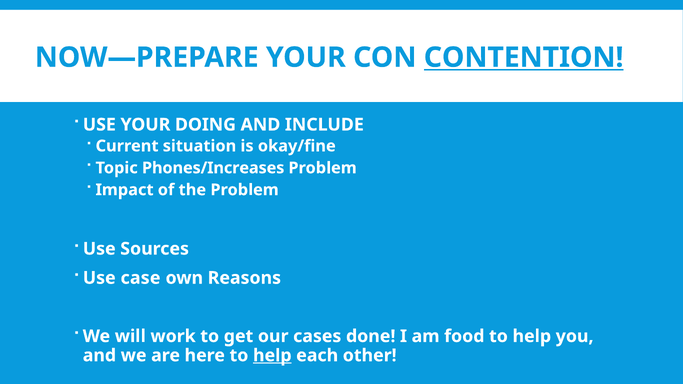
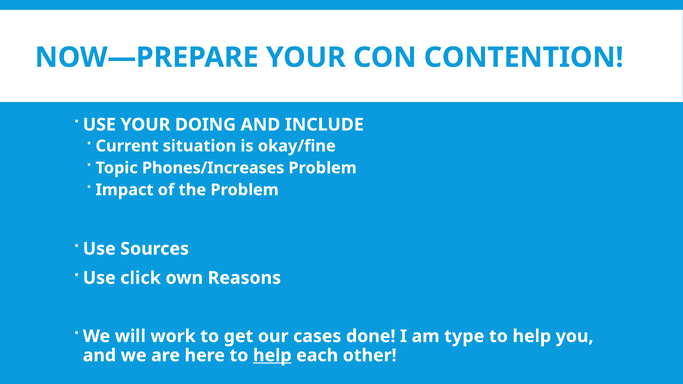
CONTENTION underline: present -> none
case: case -> click
food: food -> type
